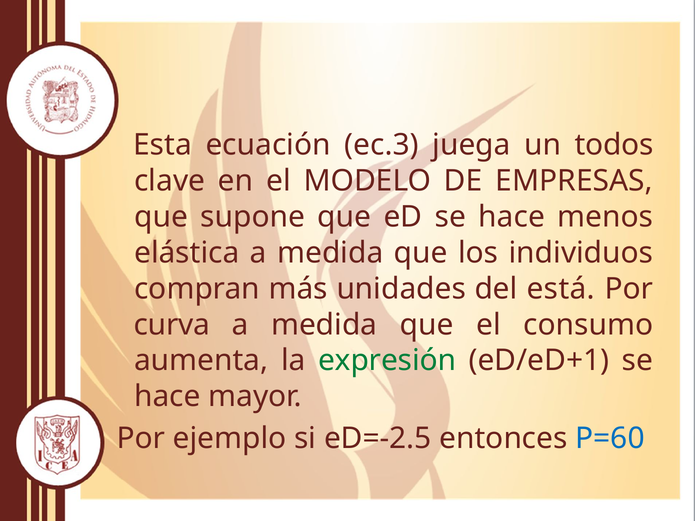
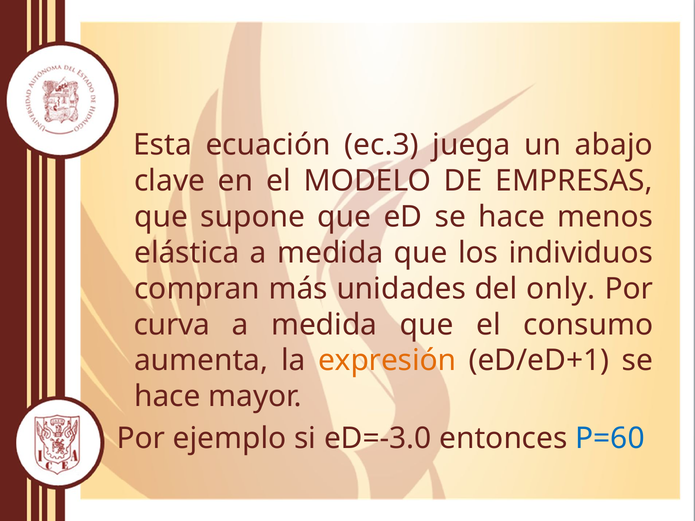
todos: todos -> abajo
está: está -> only
expresión colour: green -> orange
eD=-2.5: eD=-2.5 -> eD=-3.0
